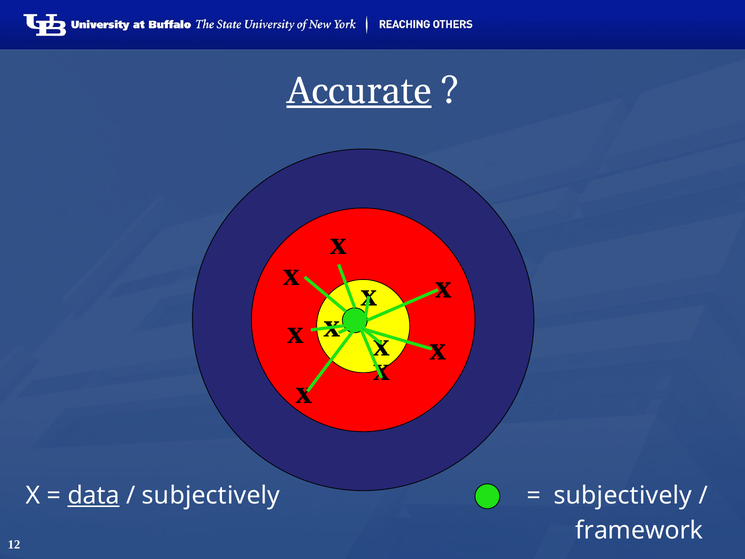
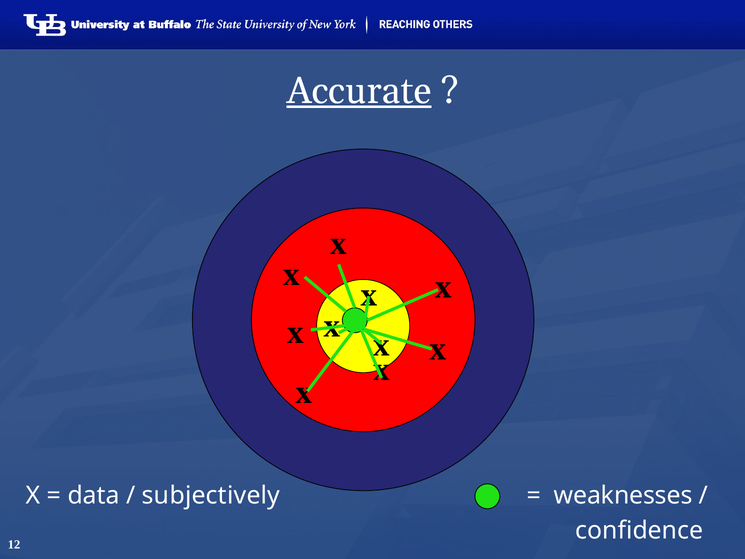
data underline: present -> none
subjectively at (623, 495): subjectively -> weaknesses
framework: framework -> confidence
